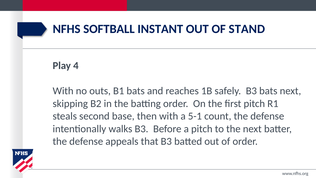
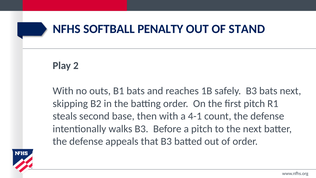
INSTANT: INSTANT -> PENALTY
4: 4 -> 2
5-1: 5-1 -> 4-1
